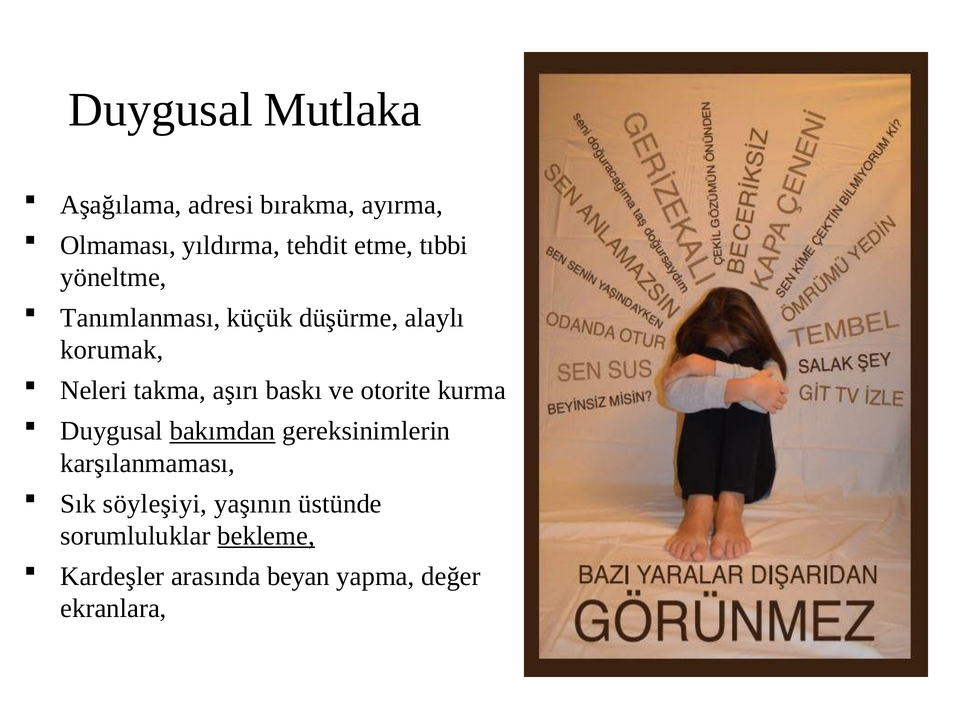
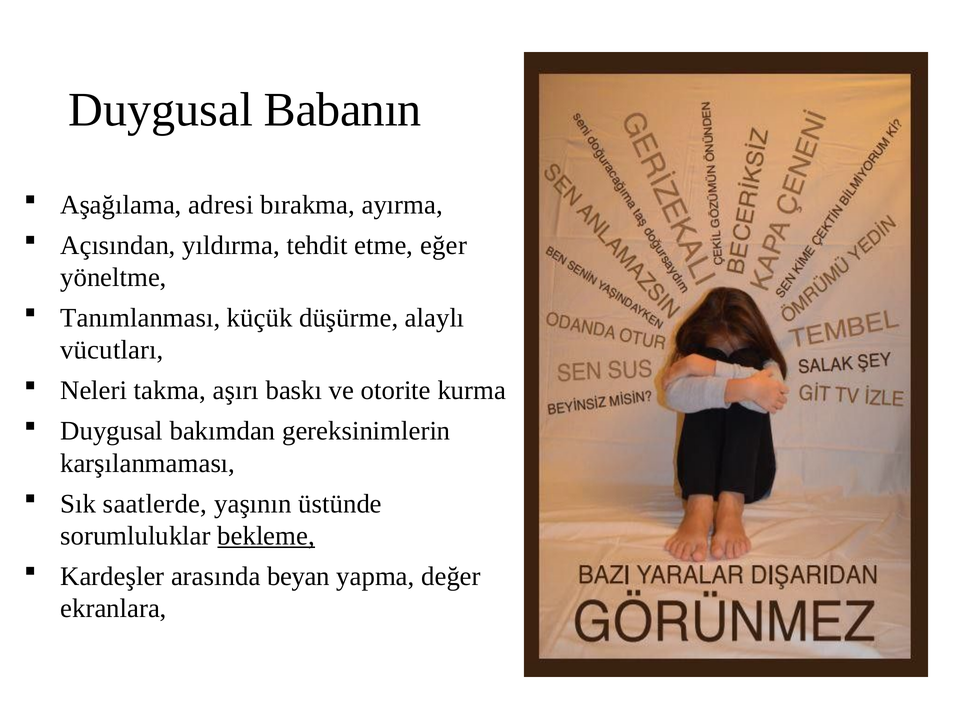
Mutlaka: Mutlaka -> Babanın
Olmaması: Olmaması -> Açısından
tıbbi: tıbbi -> eğer
korumak: korumak -> vücutları
bakımdan underline: present -> none
söyleşiyi: söyleşiyi -> saatlerde
